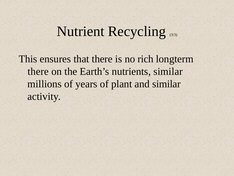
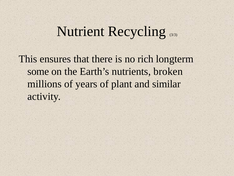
there at (38, 71): there -> some
nutrients similar: similar -> broken
